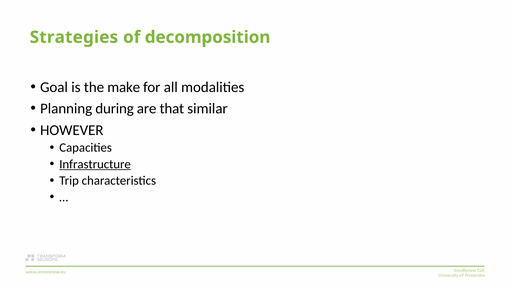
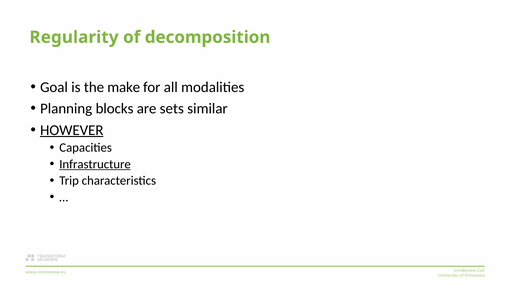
Strategies: Strategies -> Regularity
during: during -> blocks
that: that -> sets
HOWEVER underline: none -> present
